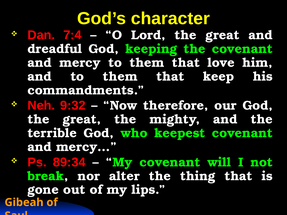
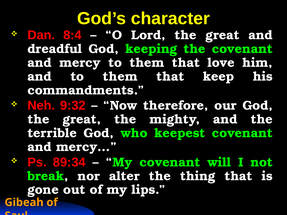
7:4: 7:4 -> 8:4
